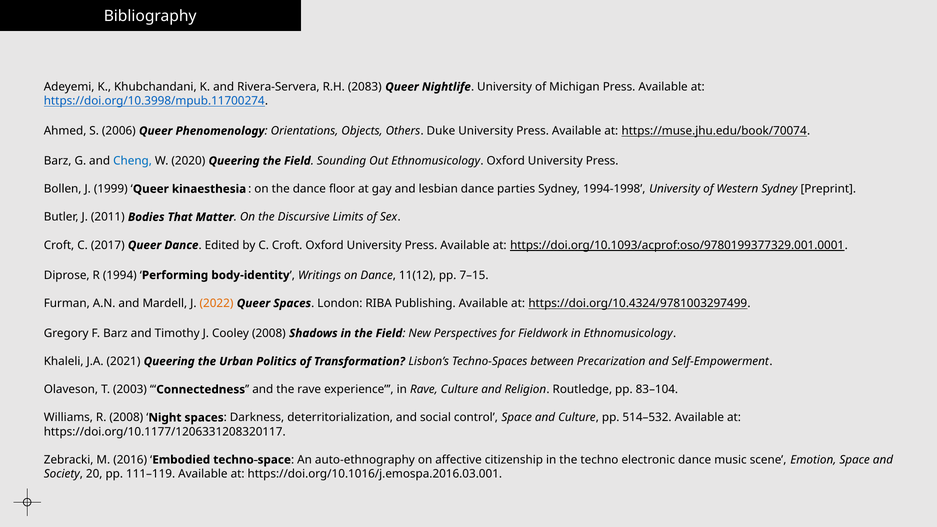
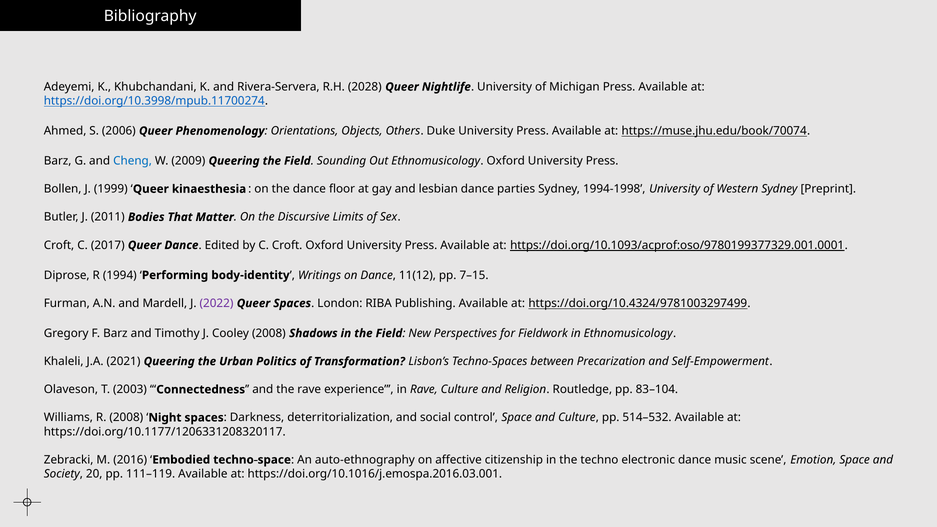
2083: 2083 -> 2028
2020: 2020 -> 2009
2022 colour: orange -> purple
